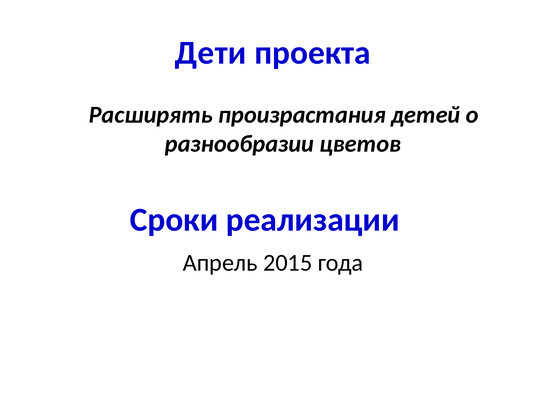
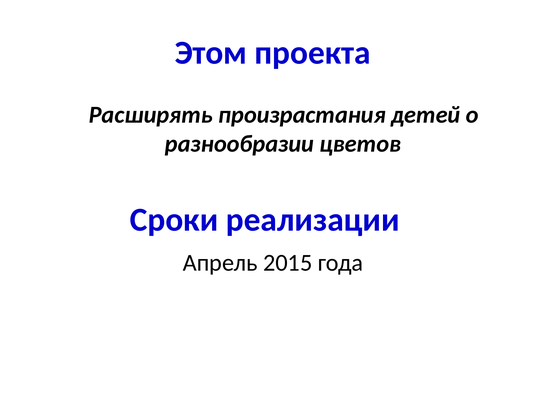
Дети: Дети -> Этом
